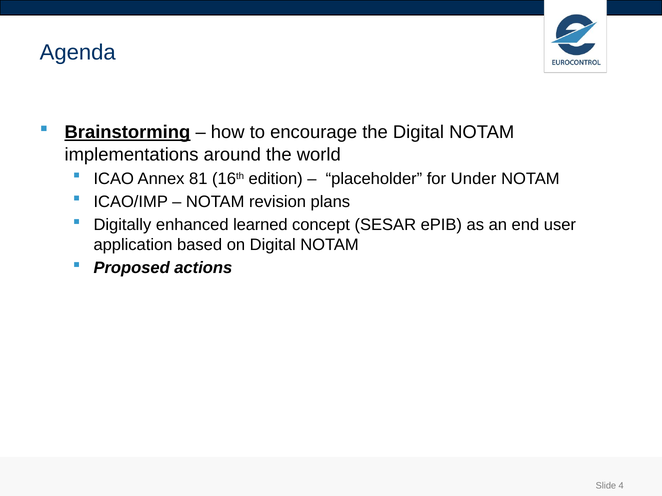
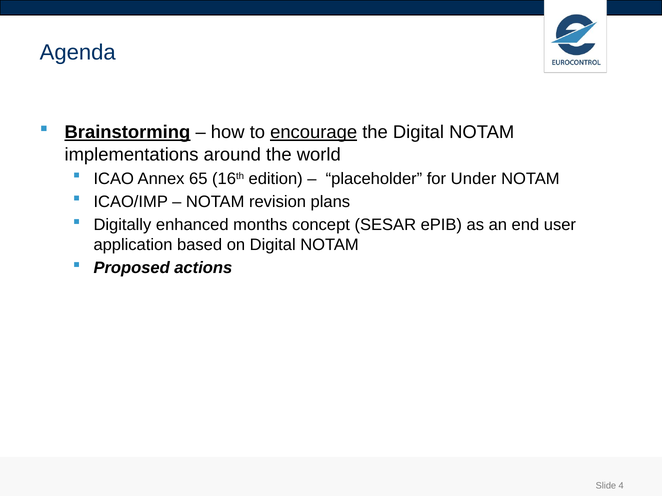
encourage underline: none -> present
81: 81 -> 65
learned: learned -> months
